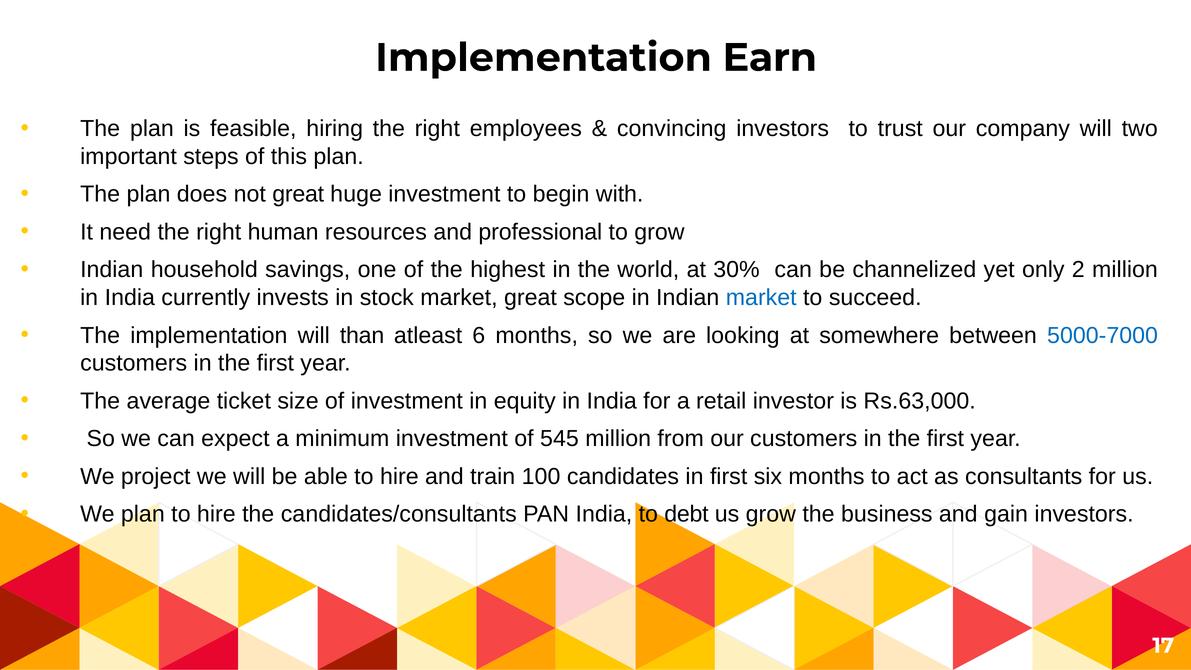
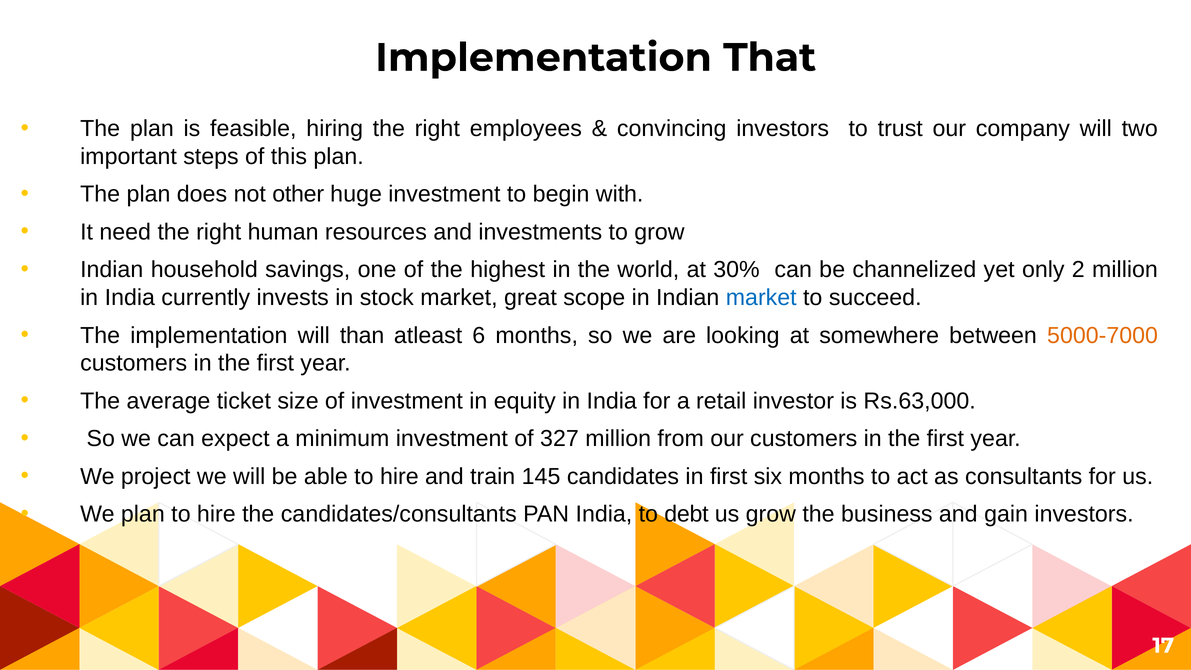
Earn: Earn -> That
not great: great -> other
professional: professional -> investments
5000-7000 colour: blue -> orange
545: 545 -> 327
100: 100 -> 145
